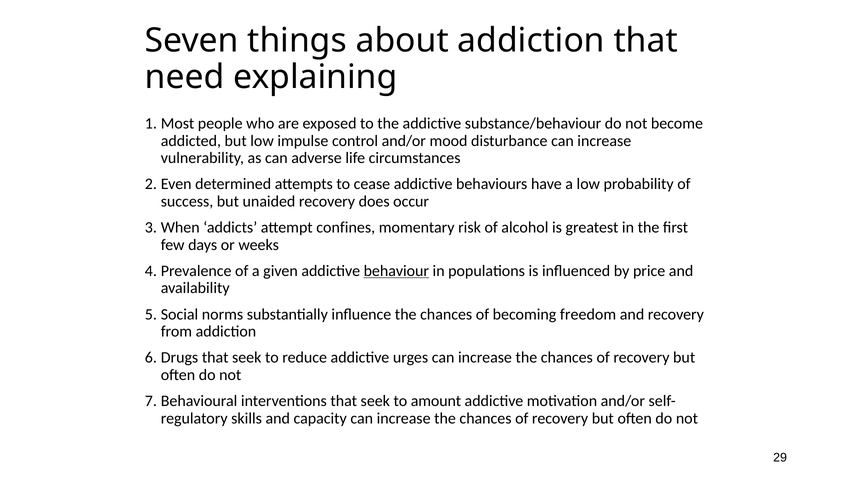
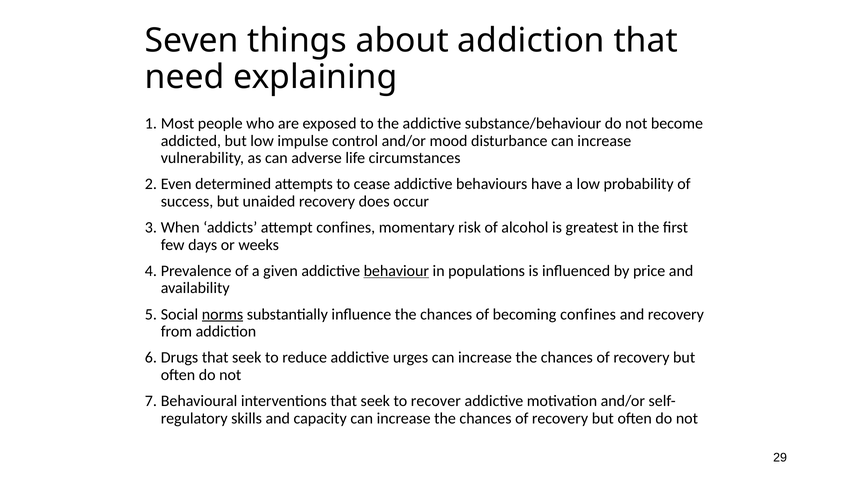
norms underline: none -> present
becoming freedom: freedom -> confines
amount: amount -> recover
